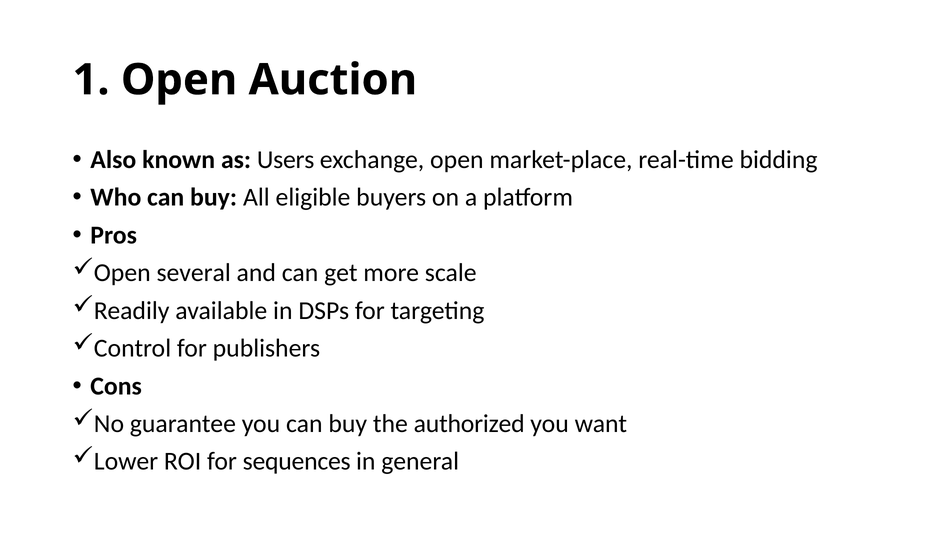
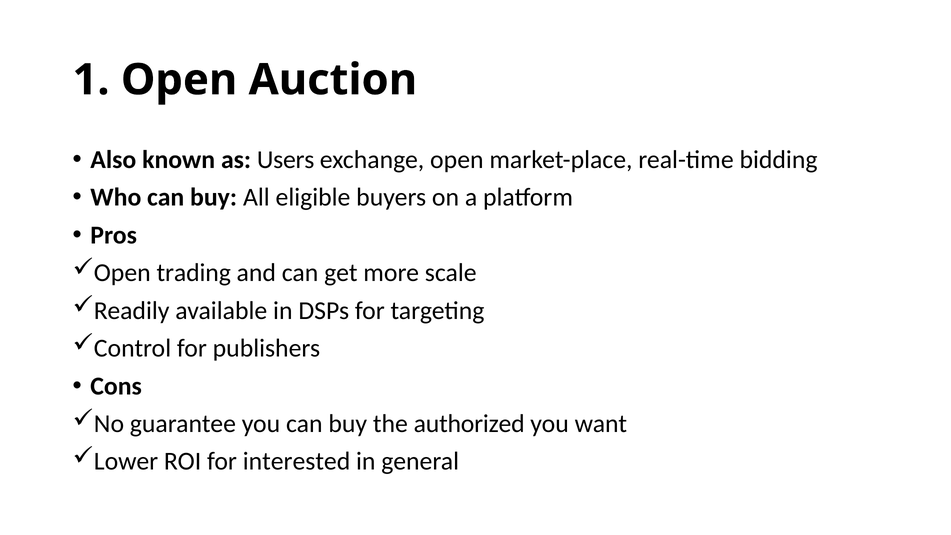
several: several -> trading
sequences: sequences -> interested
